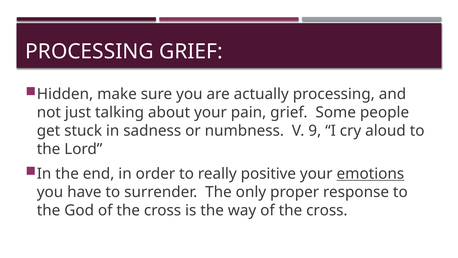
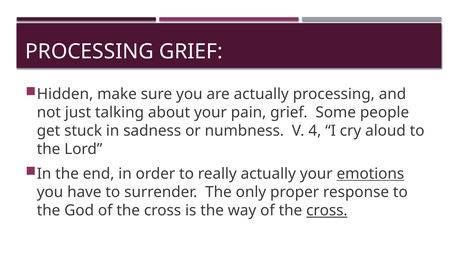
9: 9 -> 4
really positive: positive -> actually
cross at (327, 210) underline: none -> present
